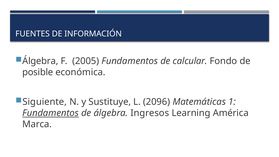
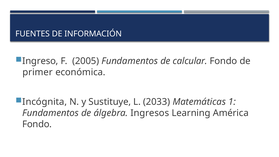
Álgebra at (40, 61): Álgebra -> Ingreso
posible: posible -> primer
Siguiente: Siguiente -> Incógnita
2096: 2096 -> 2033
Fundamentos at (51, 113) underline: present -> none
Marca at (37, 124): Marca -> Fondo
